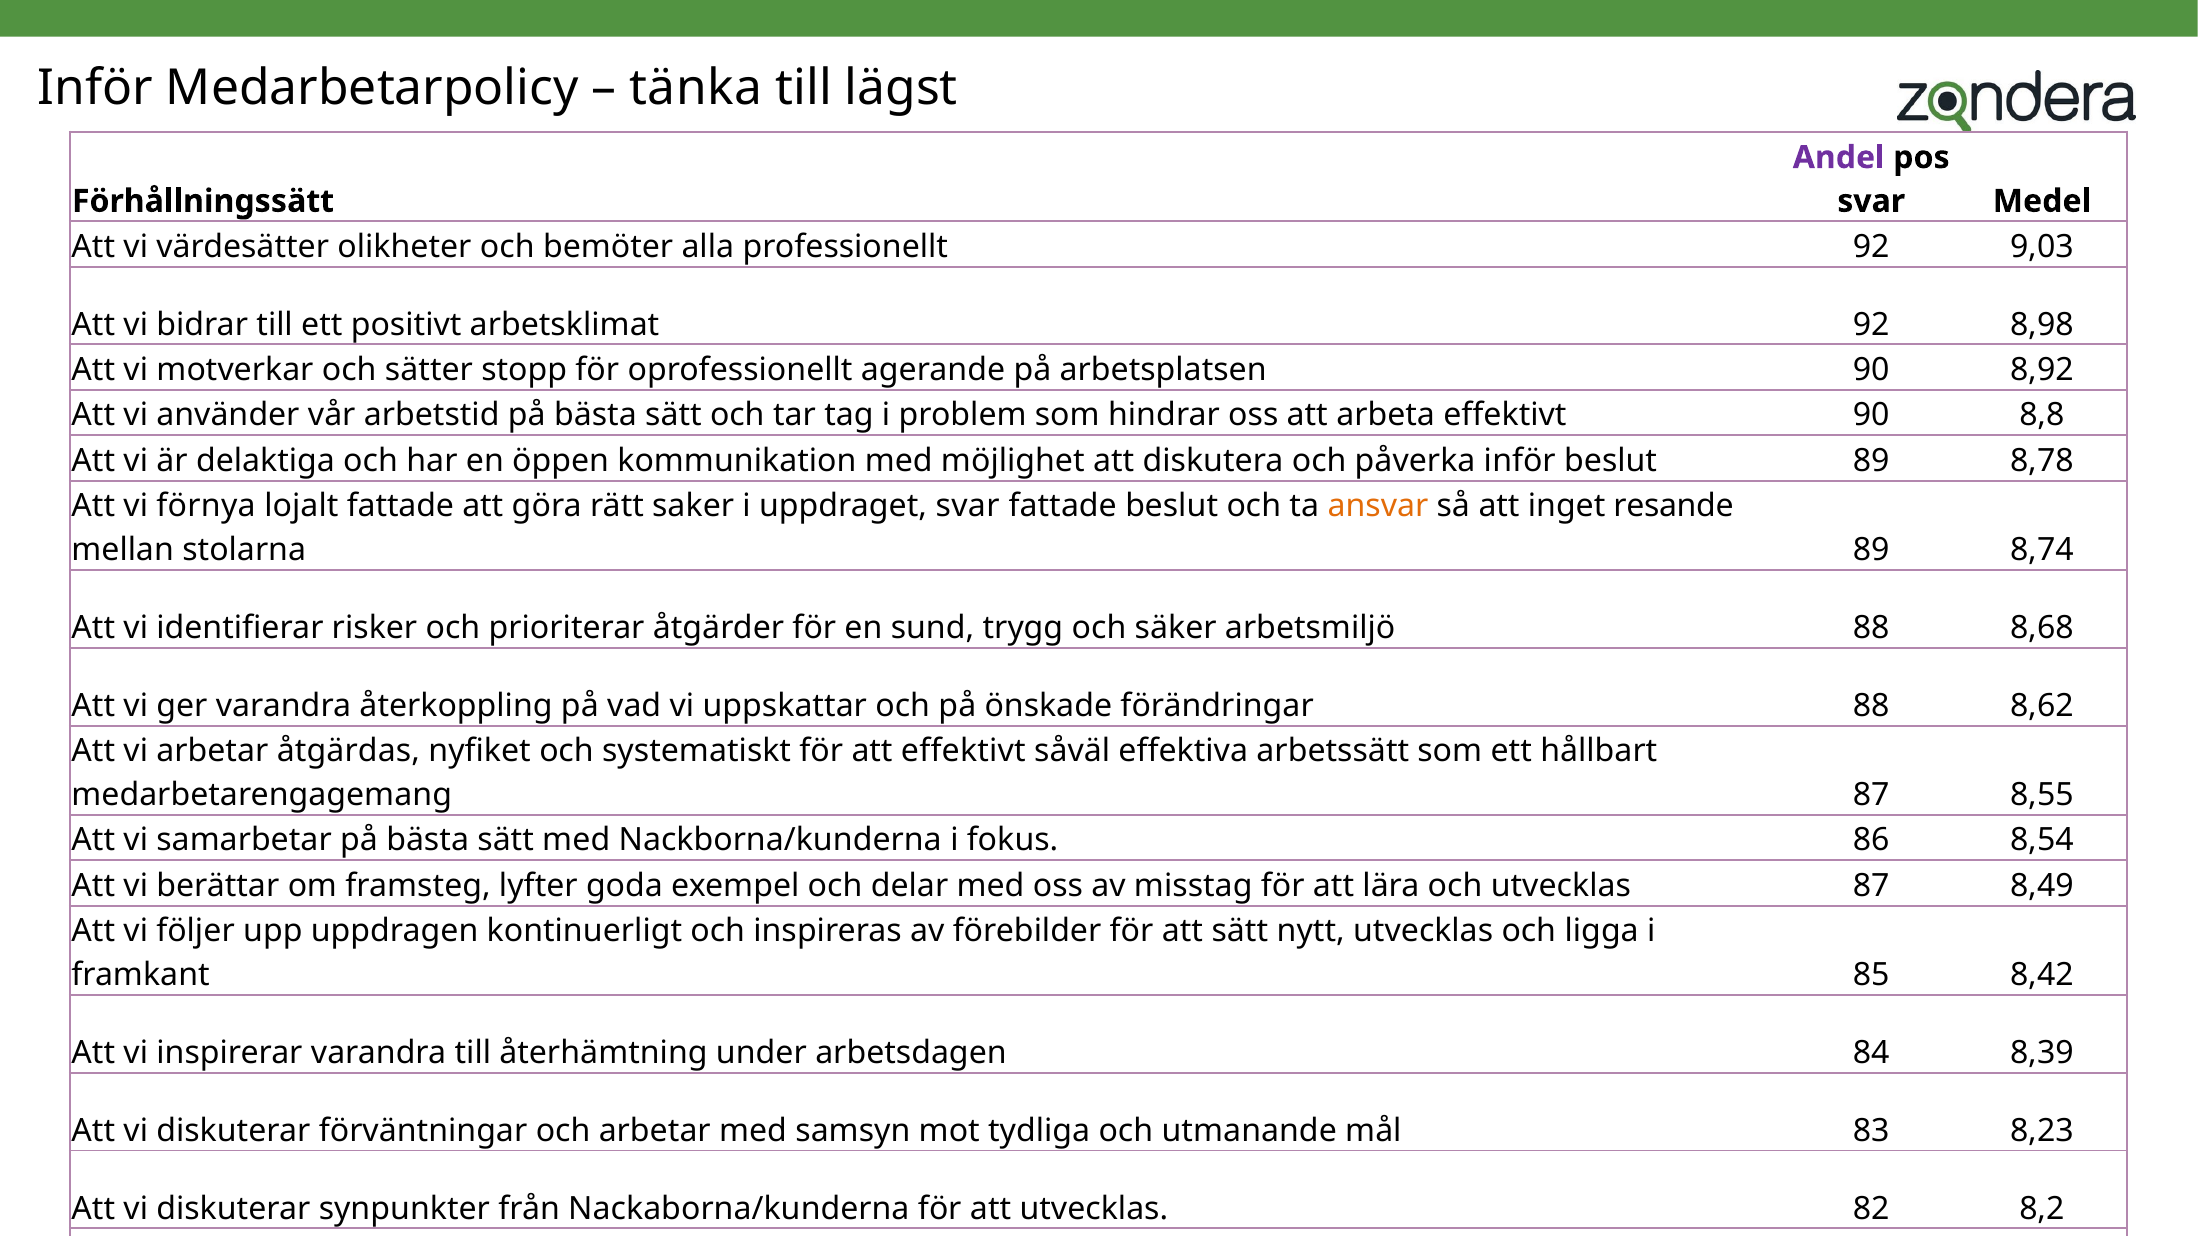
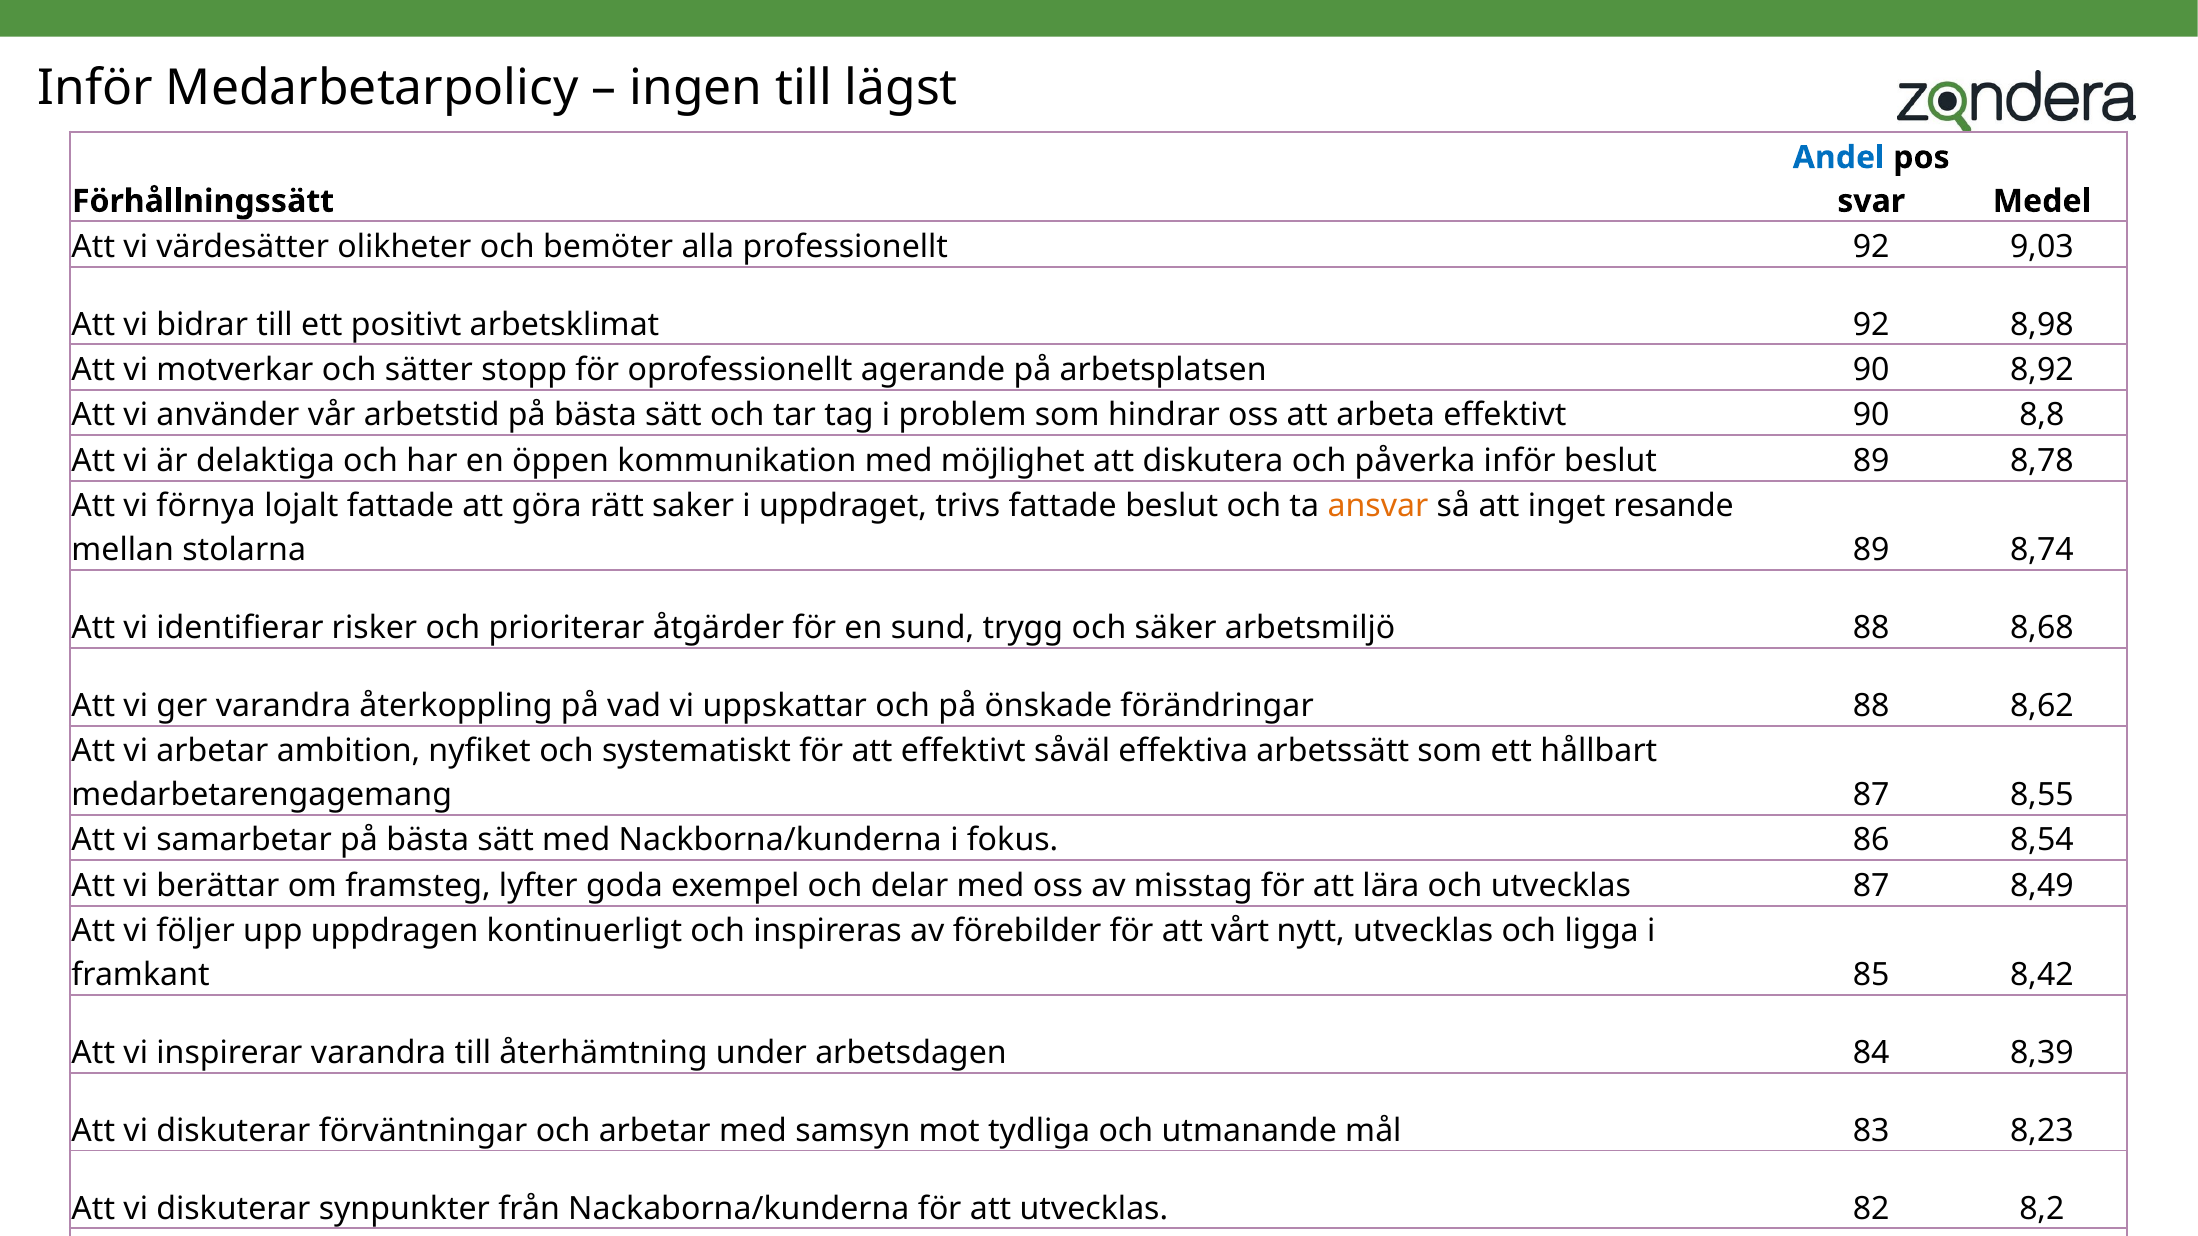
tänka: tänka -> ingen
Andel colour: purple -> blue
uppdraget svar: svar -> trivs
åtgärdas: åtgärdas -> ambition
att sätt: sätt -> vårt
